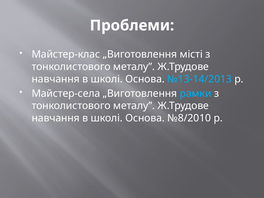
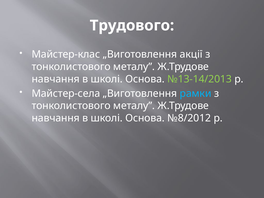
Проблеми: Проблеми -> Трудового
місті: місті -> акції
№13-14/2013 colour: light blue -> light green
№8/2010: №8/2010 -> №8/2012
